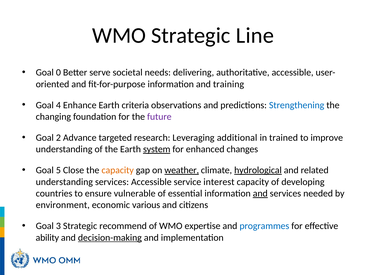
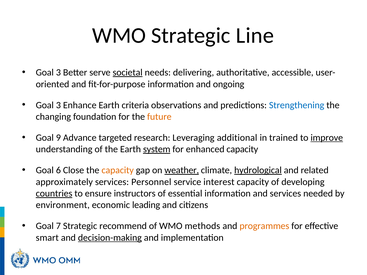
0 at (58, 73): 0 -> 3
societal underline: none -> present
training: training -> ongoing
4 at (58, 105): 4 -> 3
future colour: purple -> orange
2: 2 -> 9
improve underline: none -> present
enhanced changes: changes -> capacity
5: 5 -> 6
understanding at (64, 182): understanding -> approximately
services Accessible: Accessible -> Personnel
countries underline: none -> present
vulnerable: vulnerable -> instructors
and at (260, 194) underline: present -> none
various: various -> leading
3: 3 -> 7
expertise: expertise -> methods
programmes colour: blue -> orange
ability: ability -> smart
